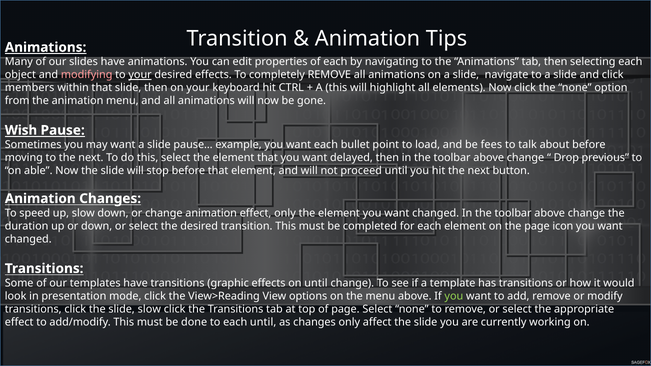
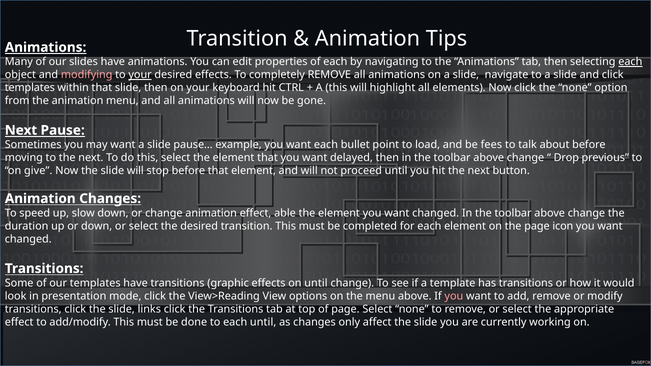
each at (630, 62) underline: none -> present
members at (30, 88): members -> templates
Wish at (21, 130): Wish -> Next
able: able -> give
effect only: only -> able
you at (454, 296) colour: light green -> pink
slide slow: slow -> links
